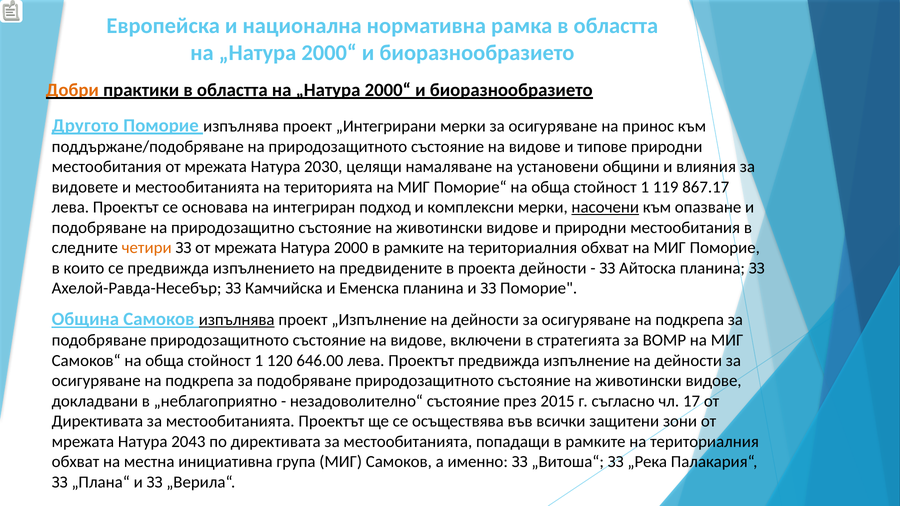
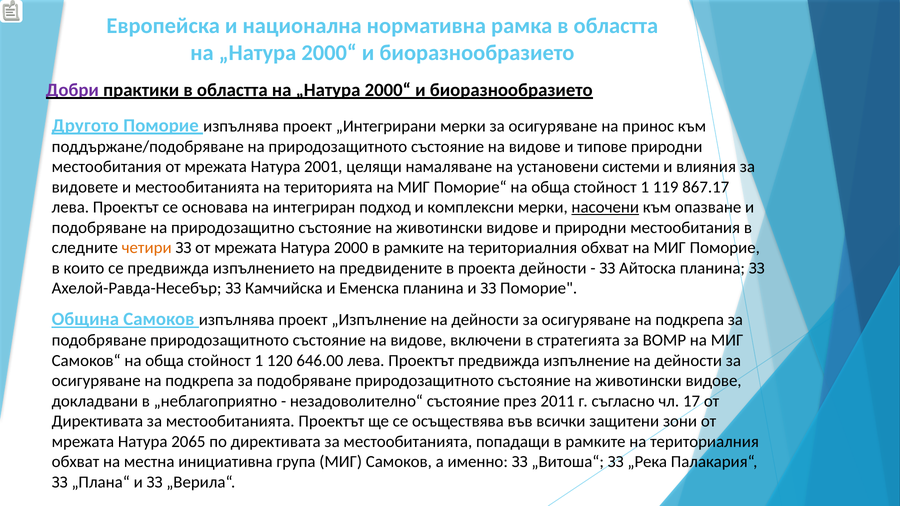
Добри colour: orange -> purple
2030: 2030 -> 2001
общини: общини -> системи
изпълнява at (237, 320) underline: present -> none
2015: 2015 -> 2011
2043: 2043 -> 2065
